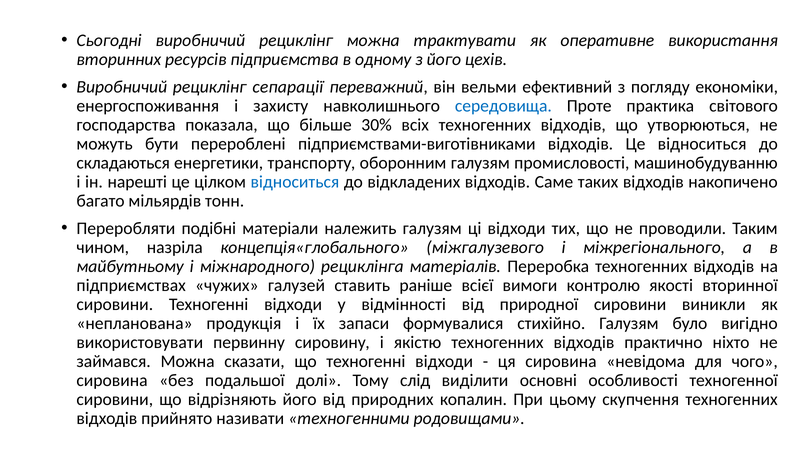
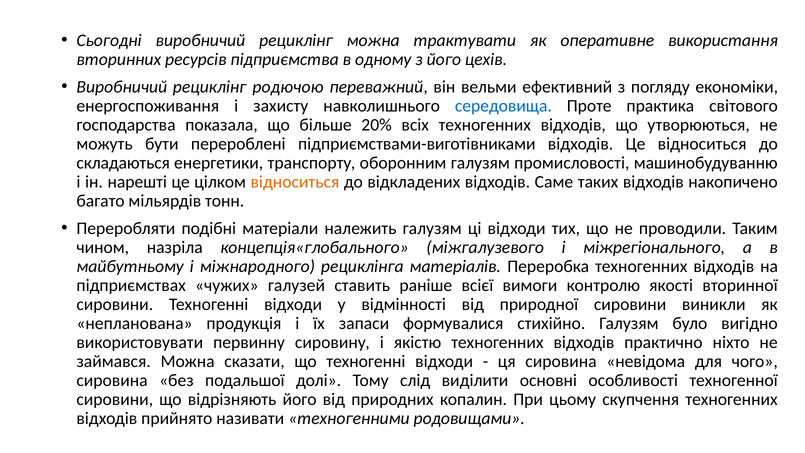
сепарації: сепарації -> родючою
30%: 30% -> 20%
відноситься at (295, 182) colour: blue -> orange
